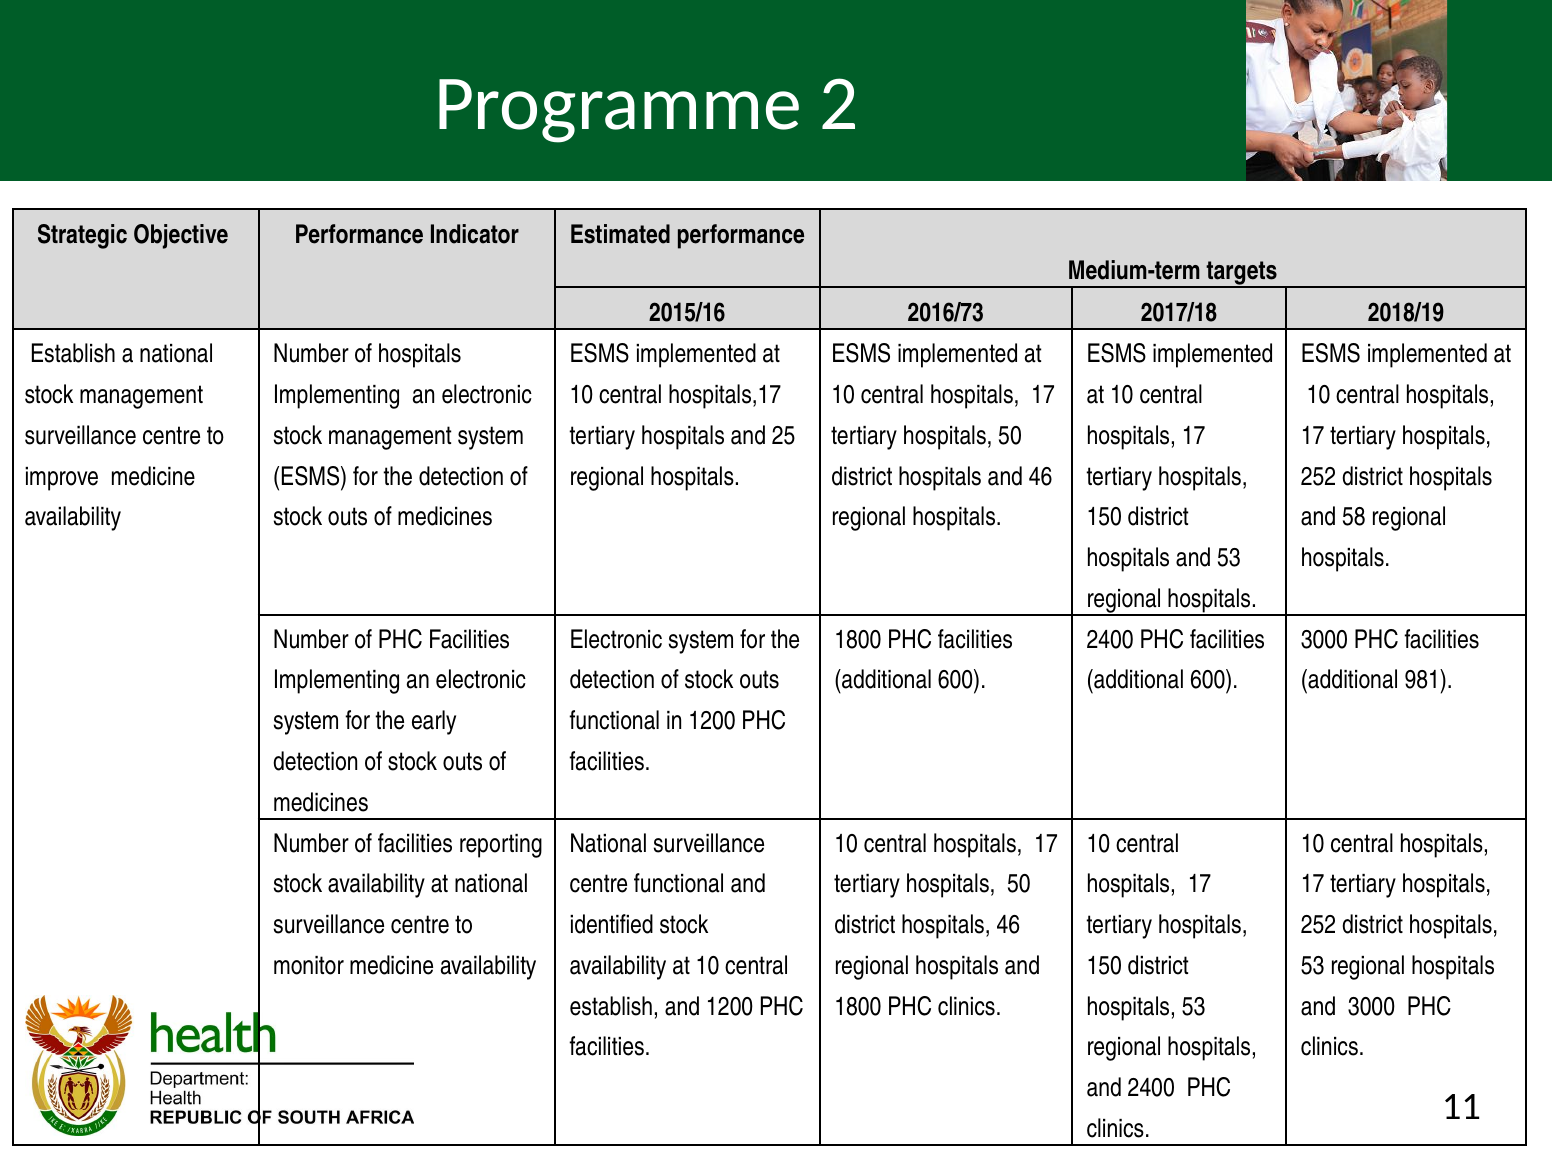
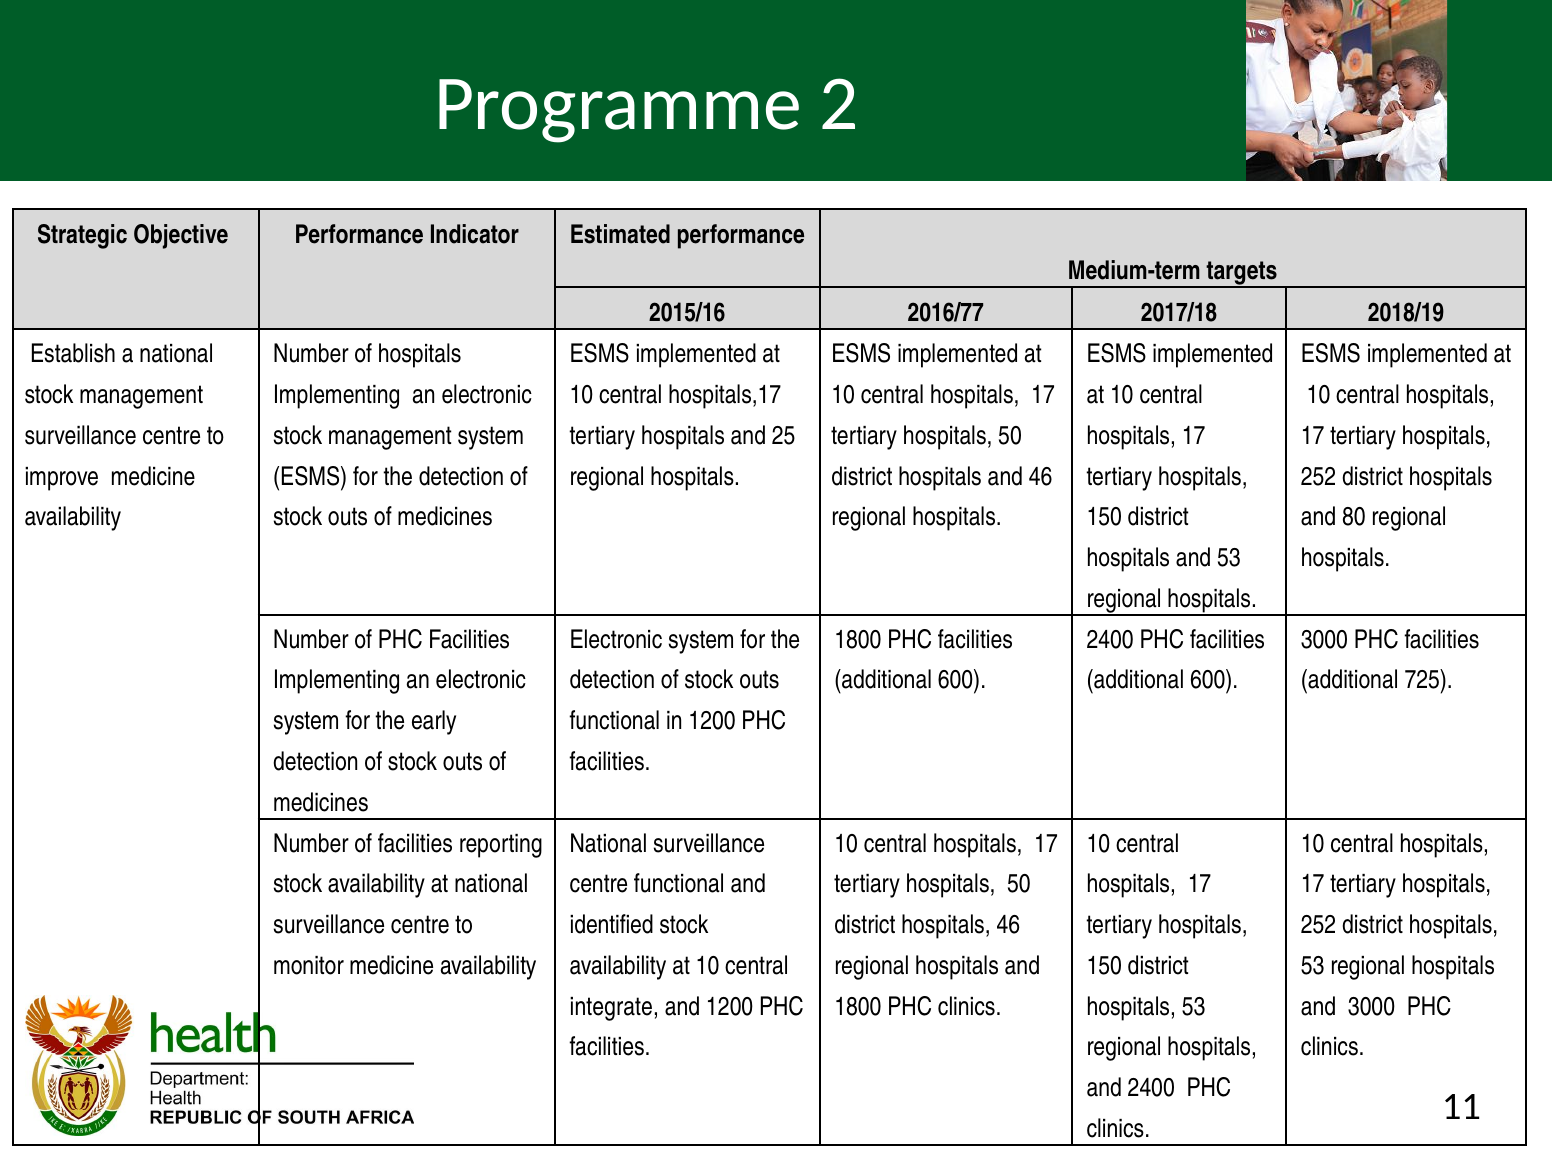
2016/73: 2016/73 -> 2016/77
58: 58 -> 80
981: 981 -> 725
establish at (614, 1007): establish -> integrate
